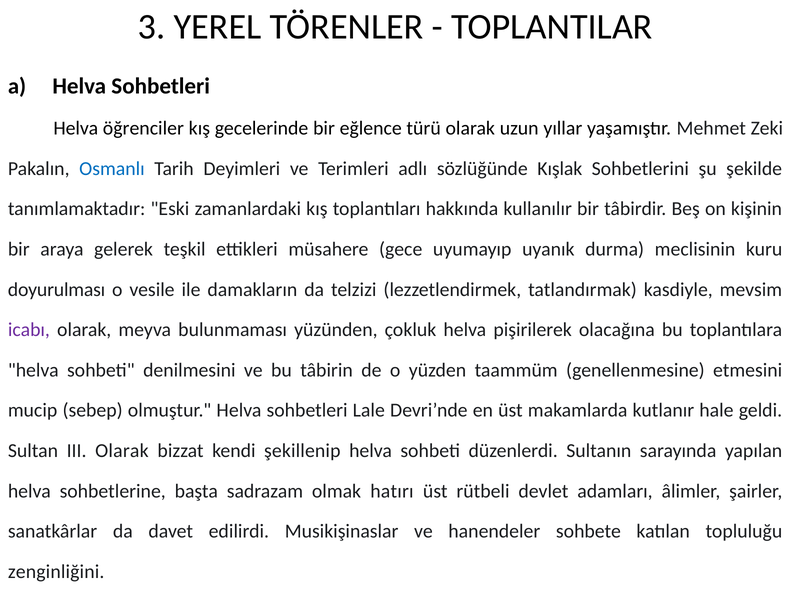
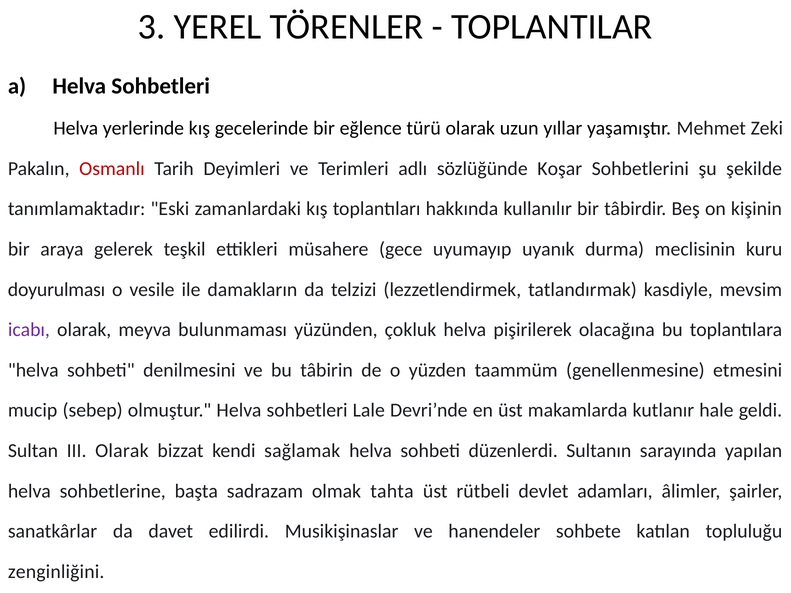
öğrenciler: öğrenciler -> yerlerinde
Osmanlı colour: blue -> red
Kışlak: Kışlak -> Koşar
şekillenip: şekillenip -> sağlamak
hatırı: hatırı -> tahta
